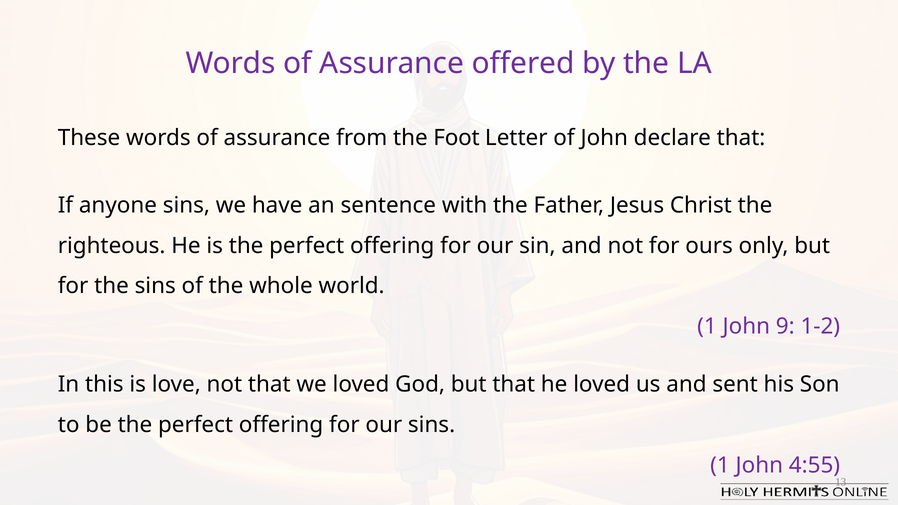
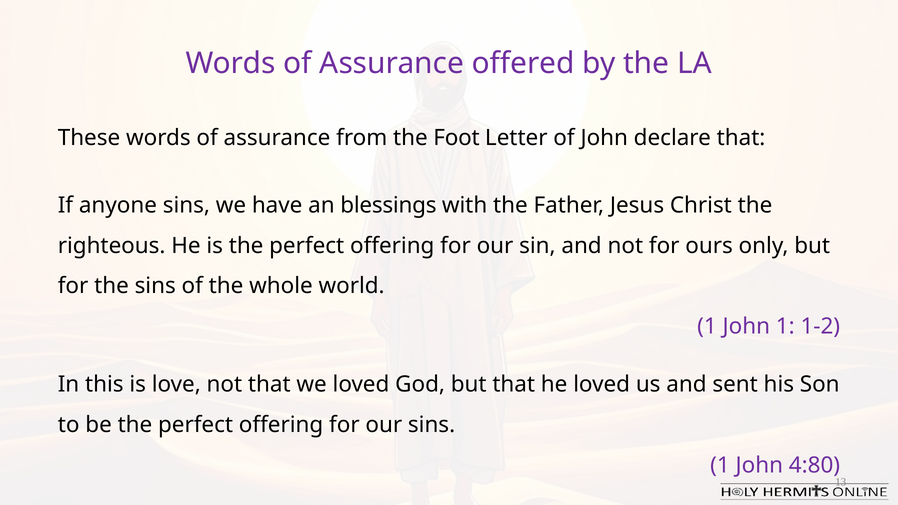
sentence: sentence -> blessings
John 9: 9 -> 1
4:55: 4:55 -> 4:80
